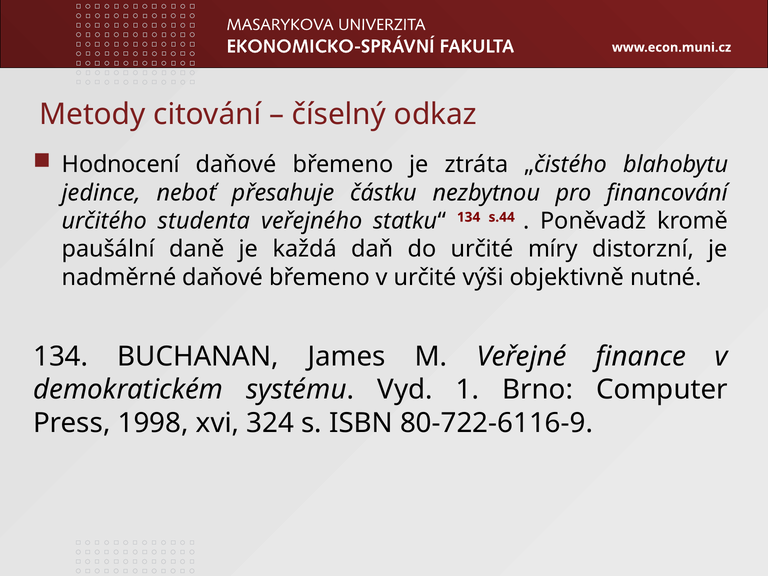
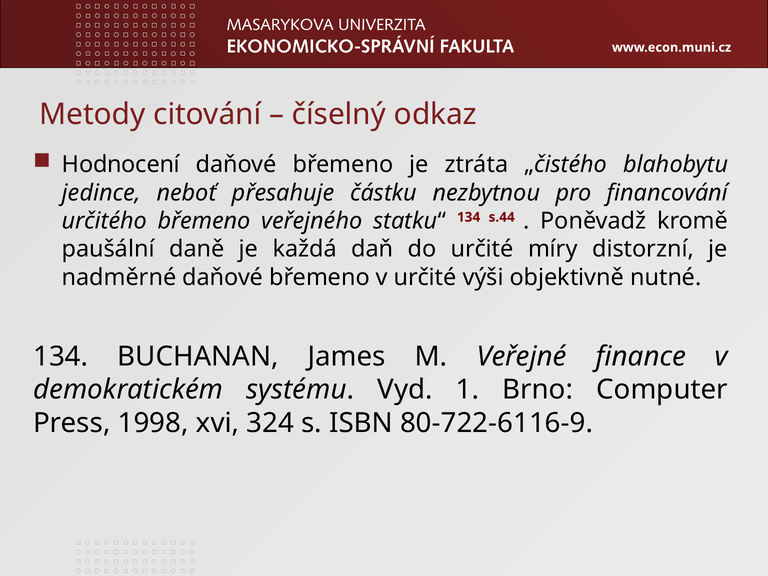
určitého studenta: studenta -> břemeno
